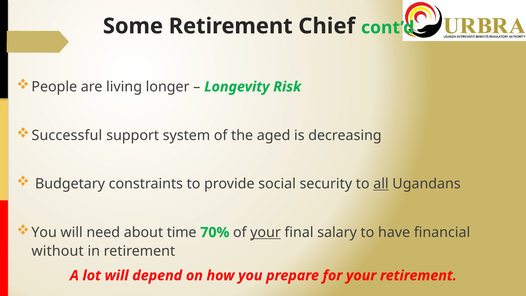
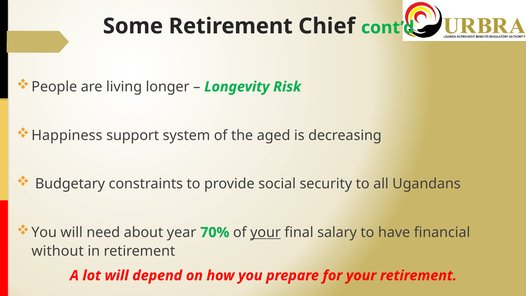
Successful: Successful -> Happiness
all underline: present -> none
time: time -> year
